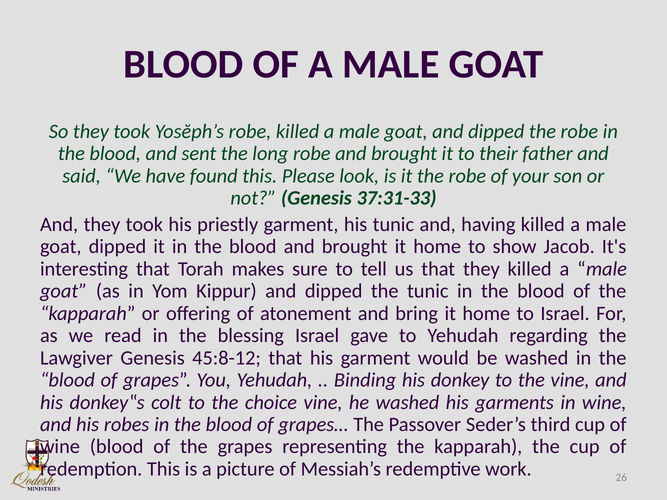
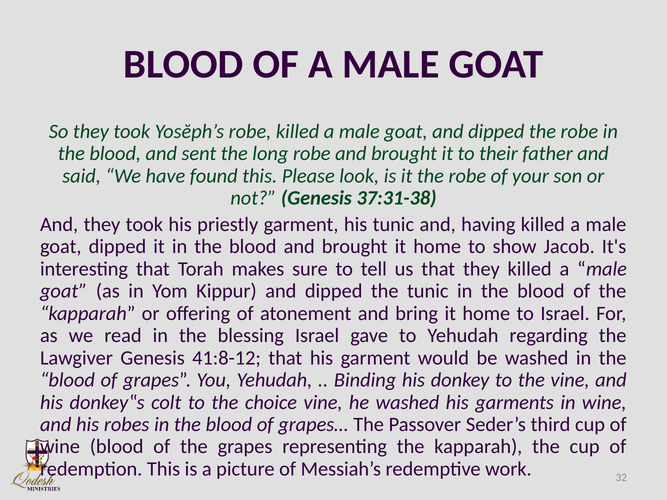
37:31-33: 37:31-33 -> 37:31-38
45:8-12: 45:8-12 -> 41:8-12
26: 26 -> 32
